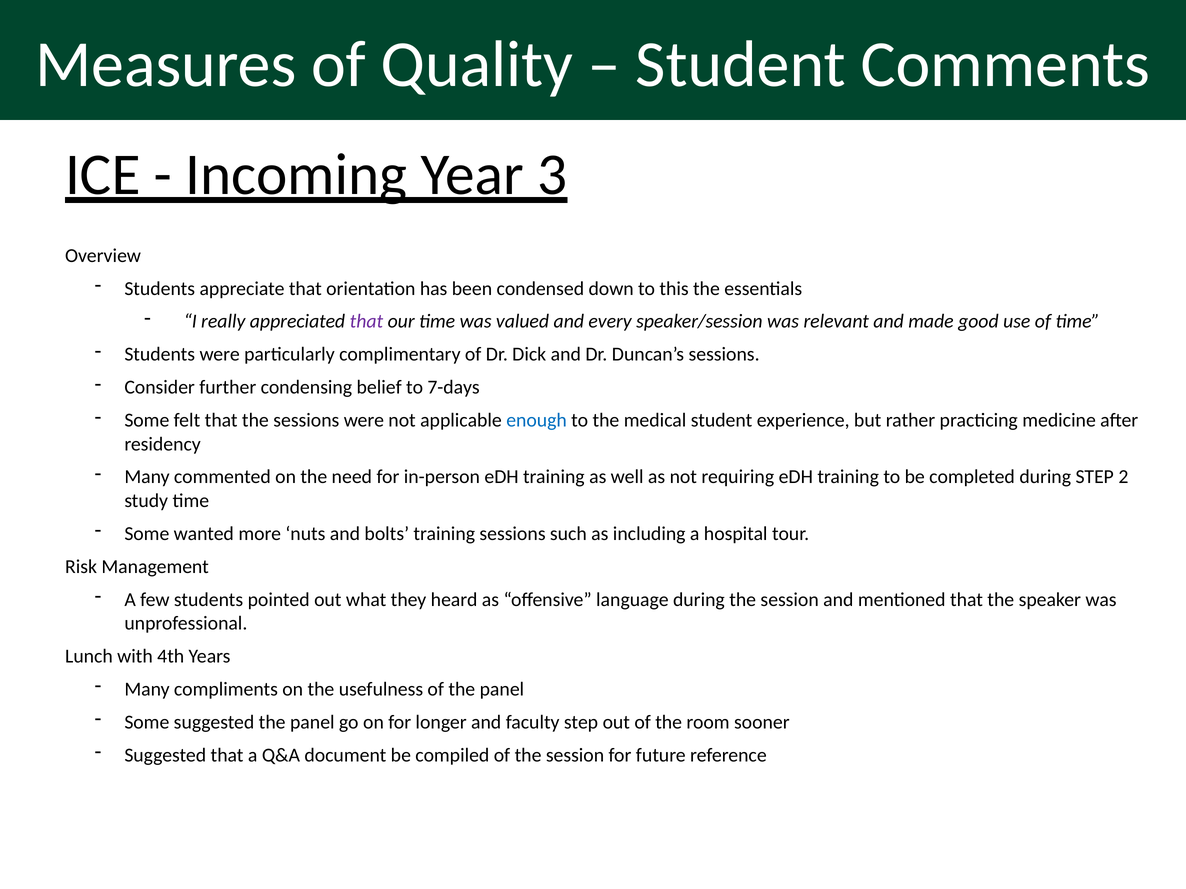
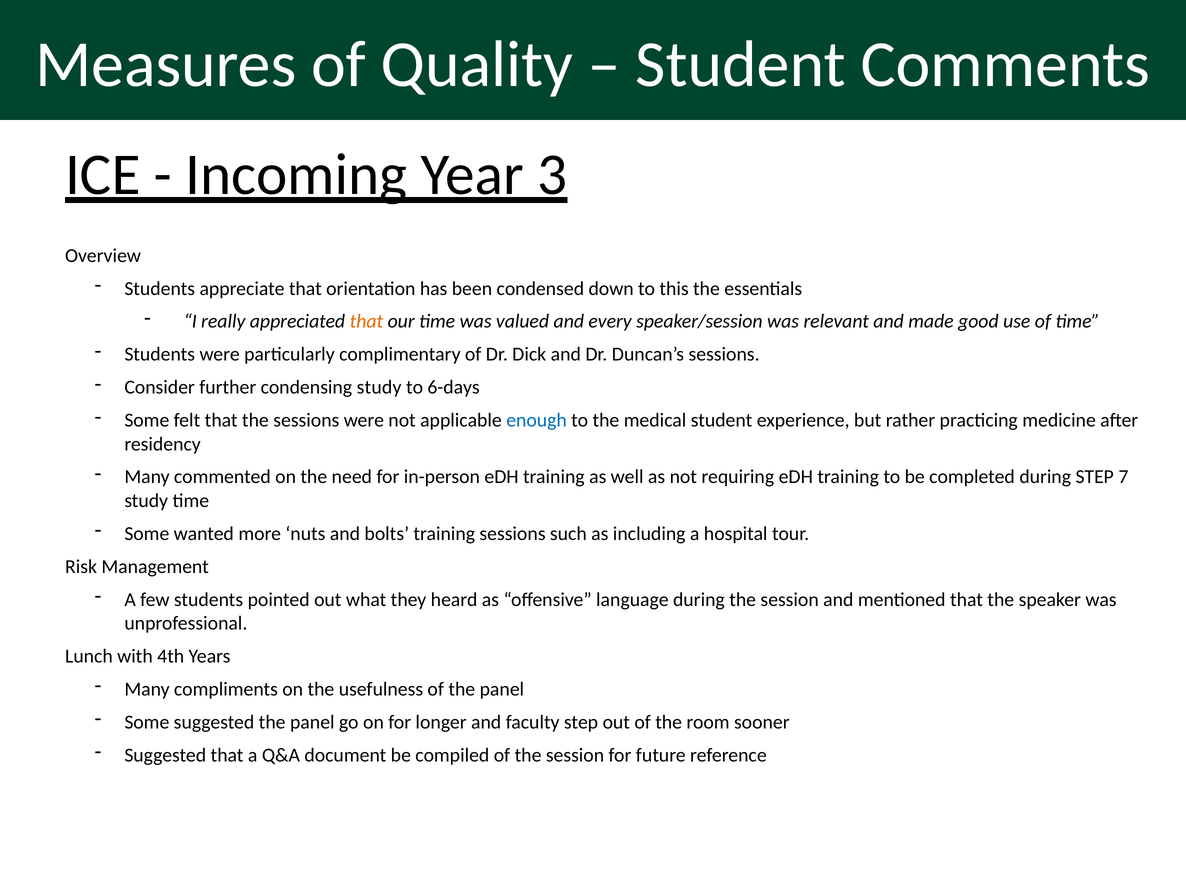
that at (366, 322) colour: purple -> orange
condensing belief: belief -> study
7-days: 7-days -> 6-days
2: 2 -> 7
